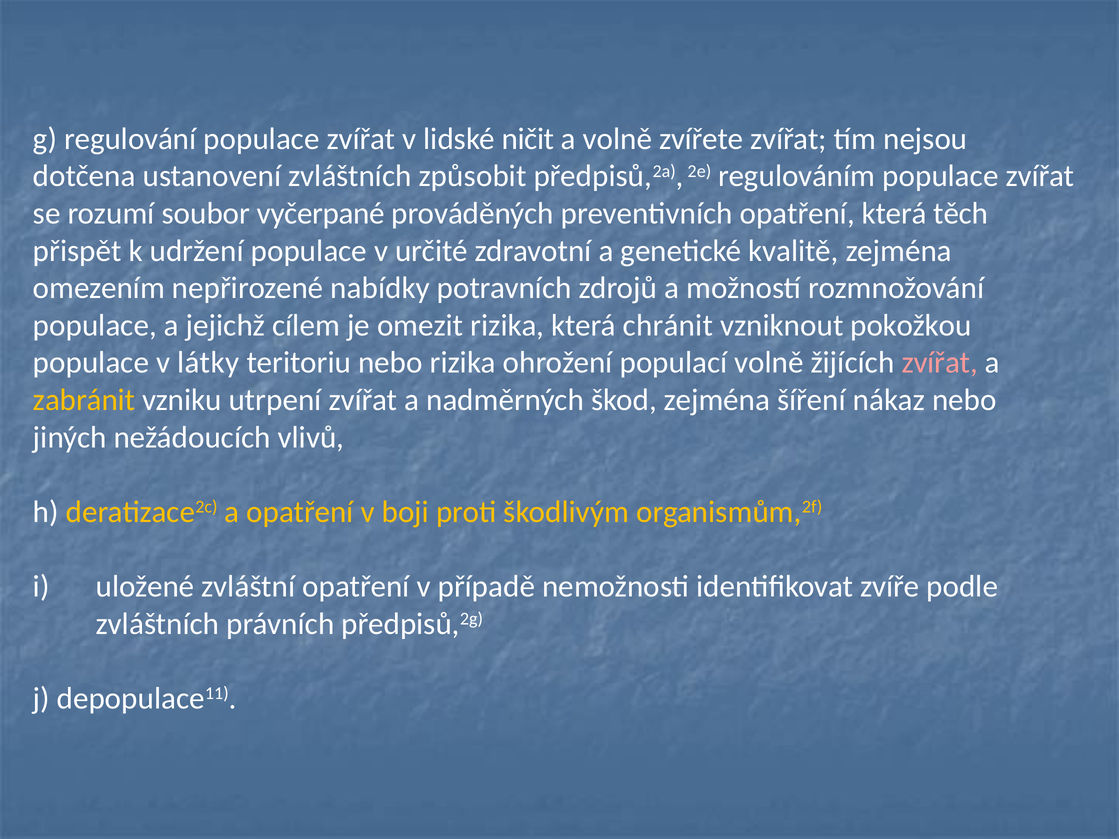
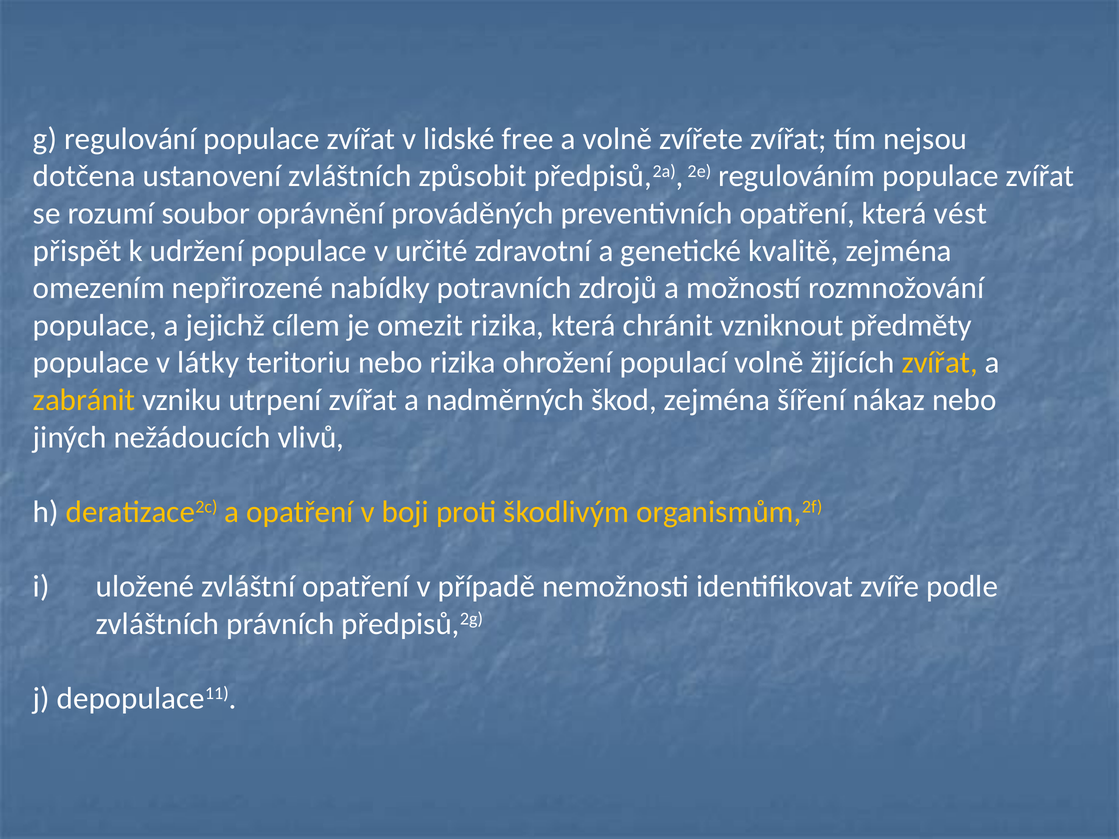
ničit: ničit -> free
vyčerpané: vyčerpané -> oprávnění
těch: těch -> vést
pokožkou: pokožkou -> předměty
zvířat at (940, 363) colour: pink -> yellow
